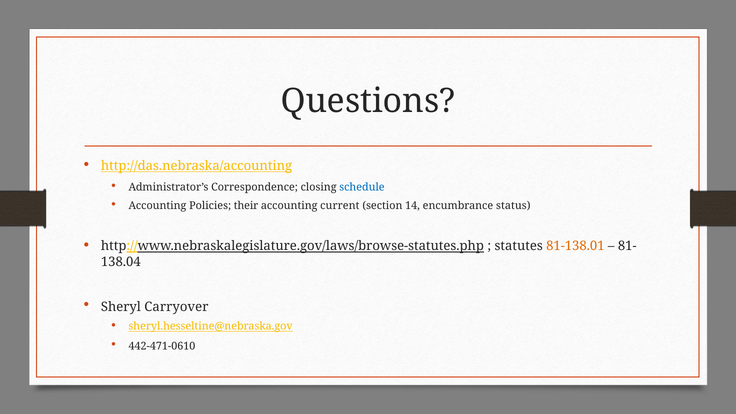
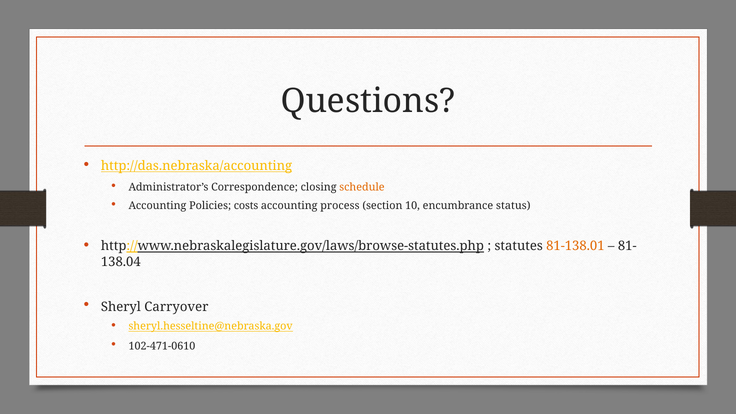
schedule colour: blue -> orange
their: their -> costs
current: current -> process
14: 14 -> 10
442-471-0610: 442-471-0610 -> 102-471-0610
